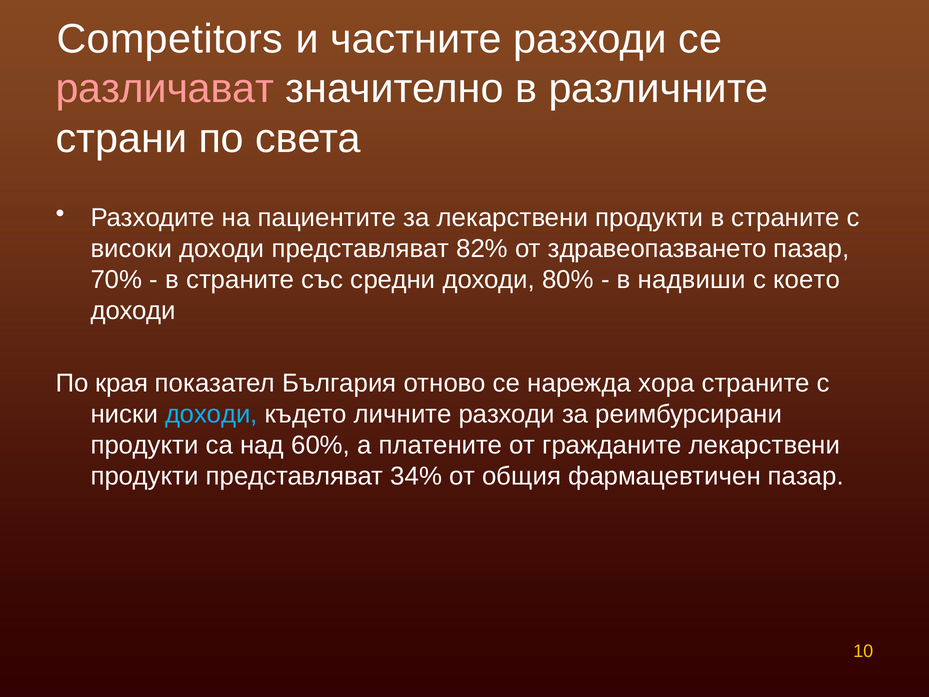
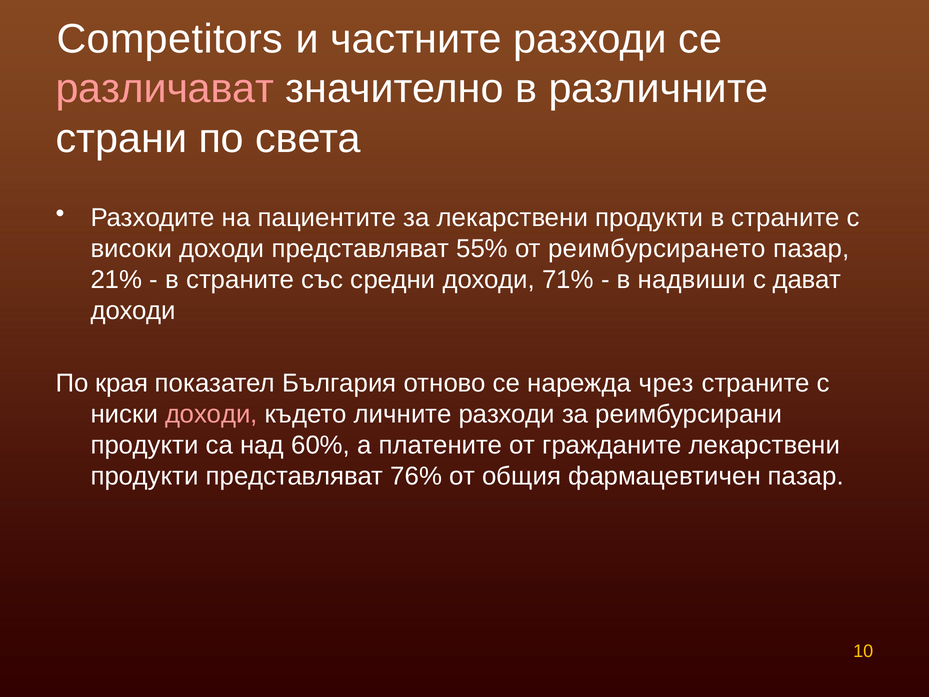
82%: 82% -> 55%
здравеопазването: здравеопазването -> реимбурсирането
70%: 70% -> 21%
80%: 80% -> 71%
което: което -> дават
хора: хора -> чрез
доходи at (211, 414) colour: light blue -> pink
34%: 34% -> 76%
